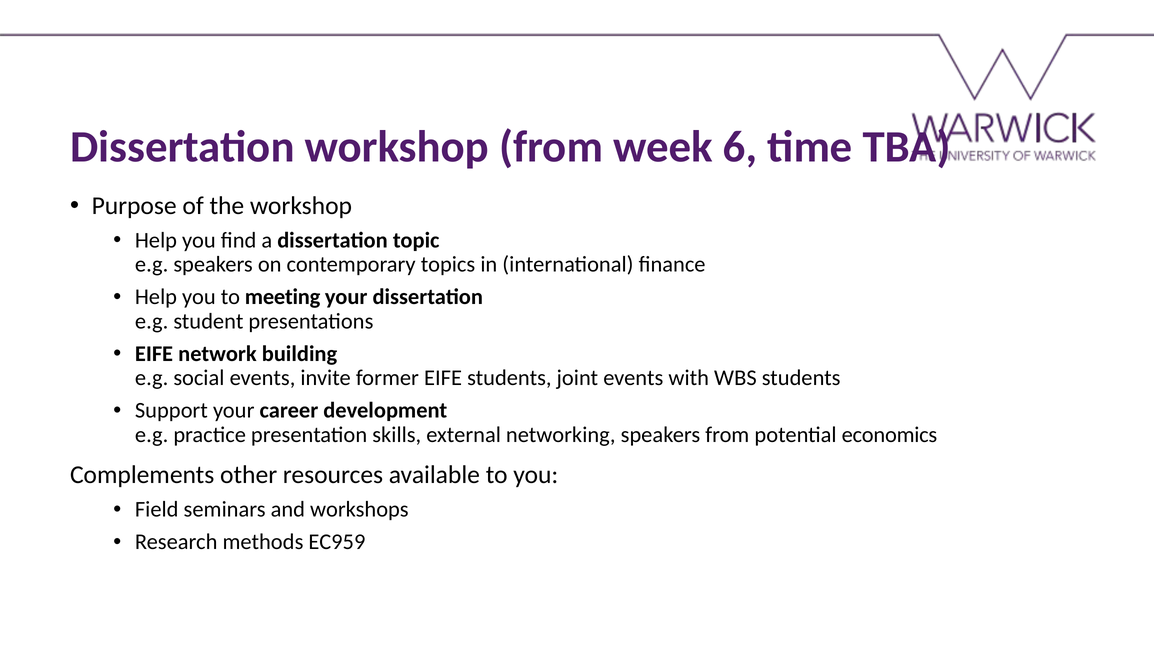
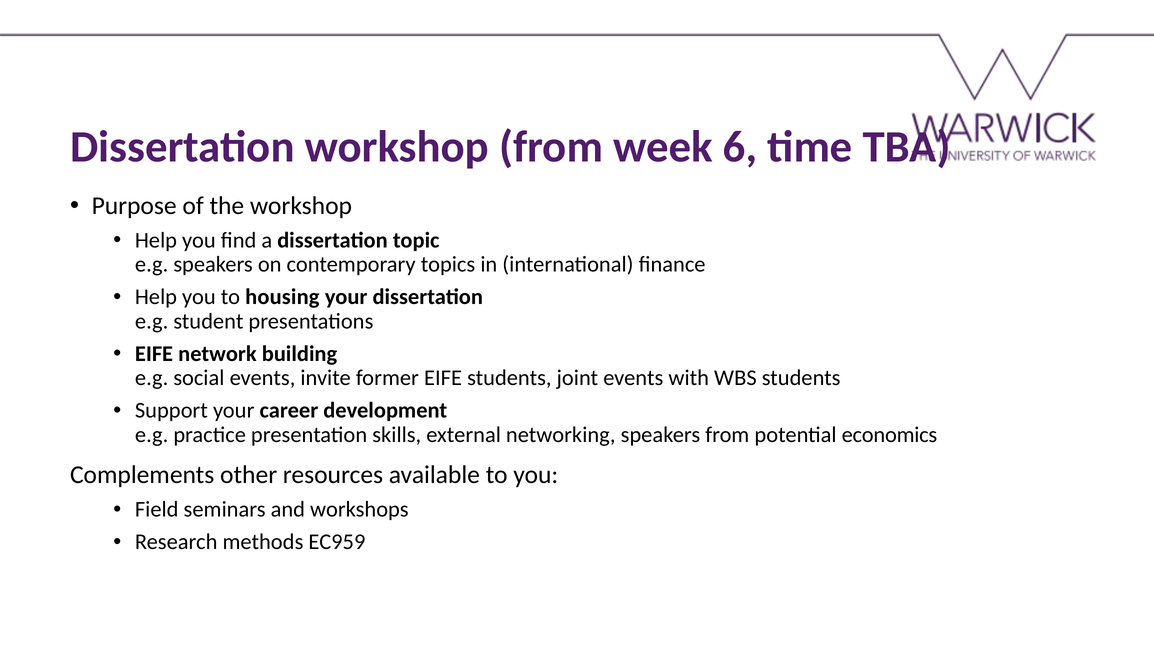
meeting: meeting -> housing
